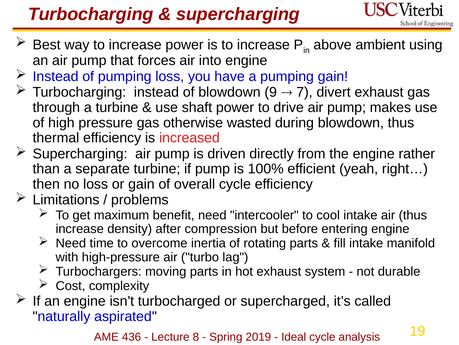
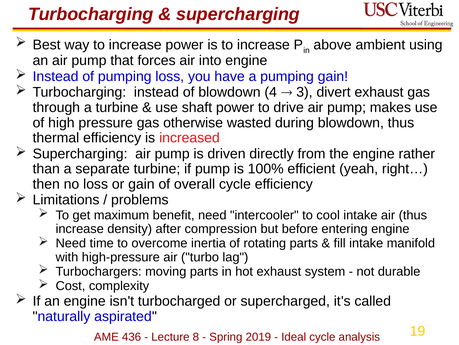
9: 9 -> 4
7: 7 -> 3
